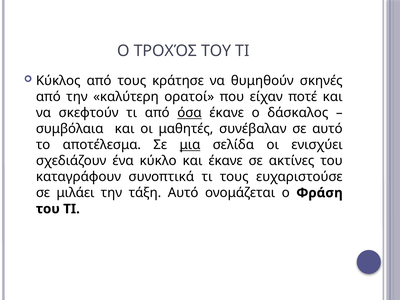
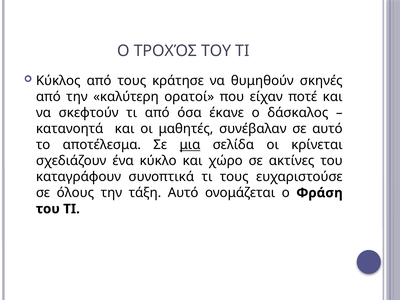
όσα underline: present -> none
συμβόλαια: συμβόλαια -> κατανοητά
ενισχύει: ενισχύει -> κρίνεται
και έκανε: έκανε -> χώρο
μιλάει: μιλάει -> όλους
